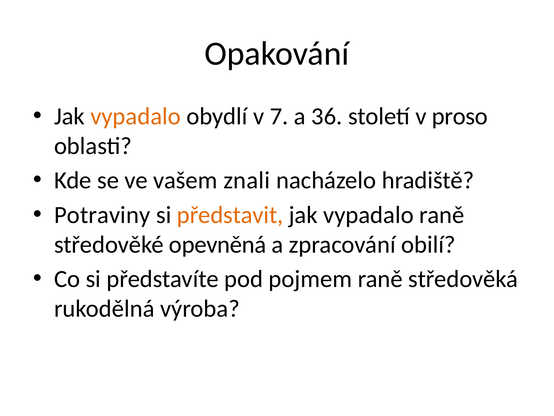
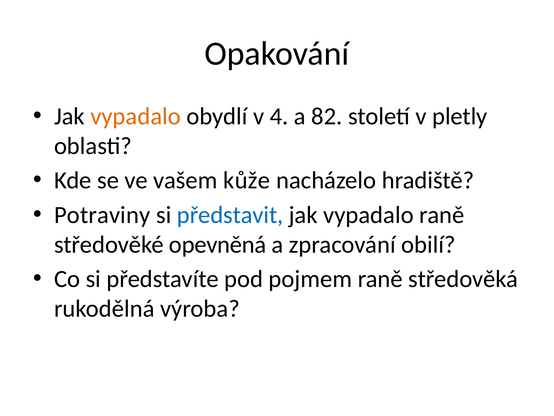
7: 7 -> 4
36: 36 -> 82
proso: proso -> pletly
znali: znali -> kůže
představit colour: orange -> blue
